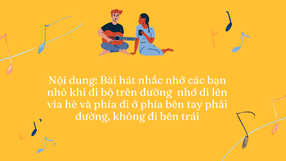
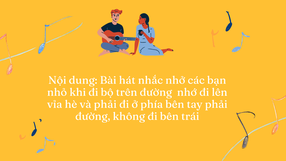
phía at (105, 104): phía -> phải
